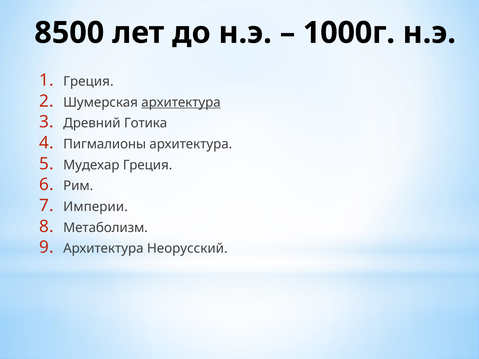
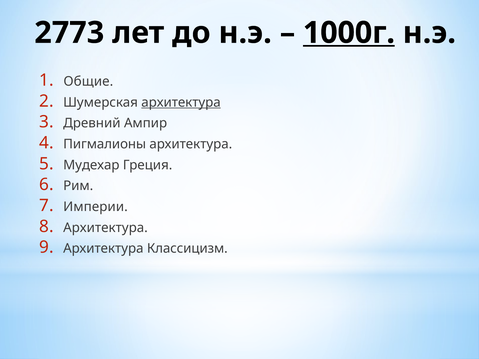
8500: 8500 -> 2773
1000г underline: none -> present
Греция at (88, 82): Греция -> Общие
Готика: Готика -> Ампир
Метаболизм at (106, 228): Метаболизм -> Архитектура
Неорусский: Неорусский -> Классицизм
